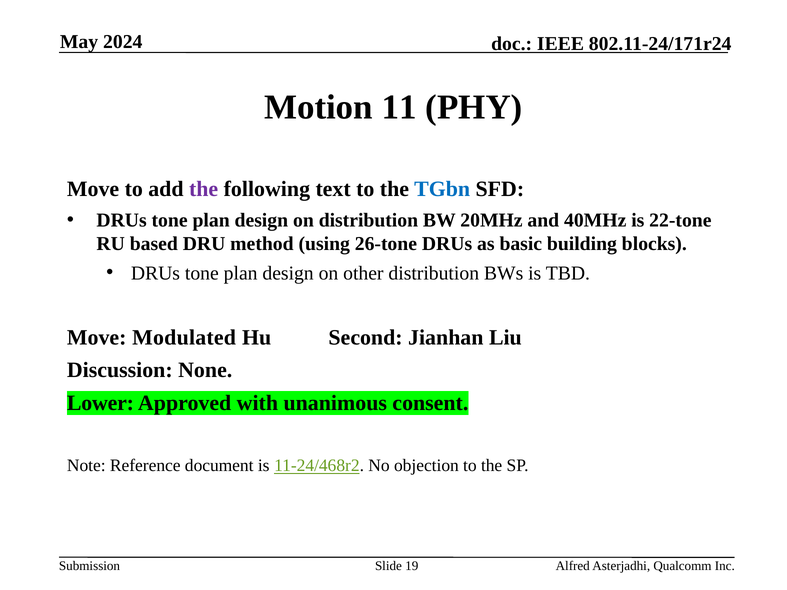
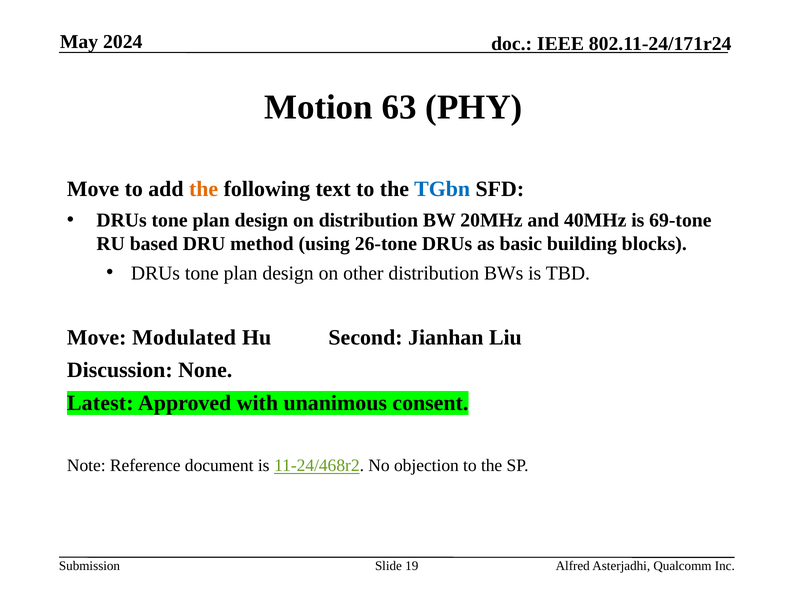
11: 11 -> 63
the at (204, 189) colour: purple -> orange
22-tone: 22-tone -> 69-tone
Lower: Lower -> Latest
